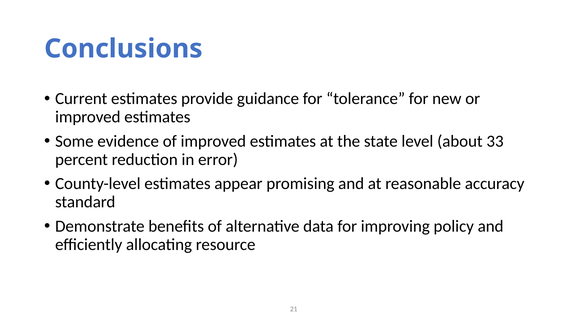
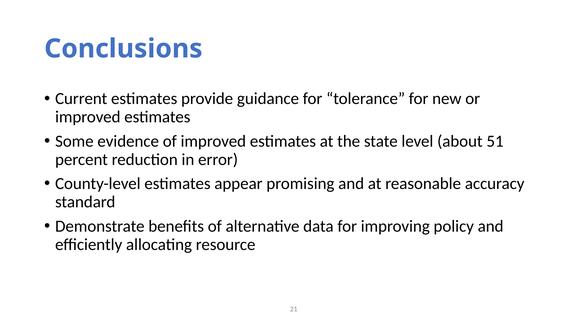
33: 33 -> 51
